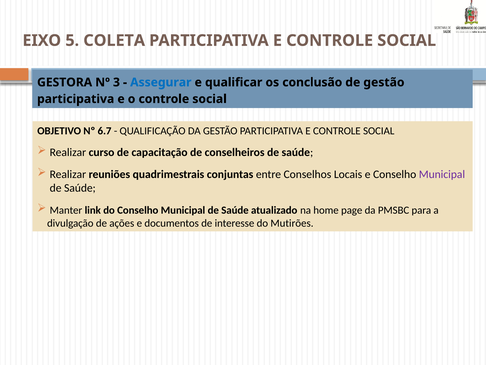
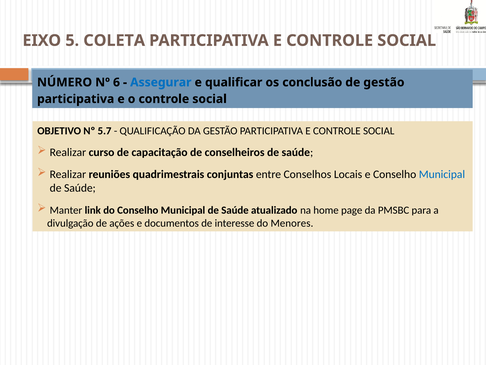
GESTORA: GESTORA -> NÚMERO
3: 3 -> 6
6.7: 6.7 -> 5.7
Municipal at (442, 174) colour: purple -> blue
Mutirões: Mutirões -> Menores
